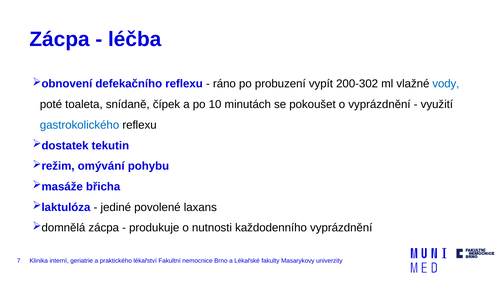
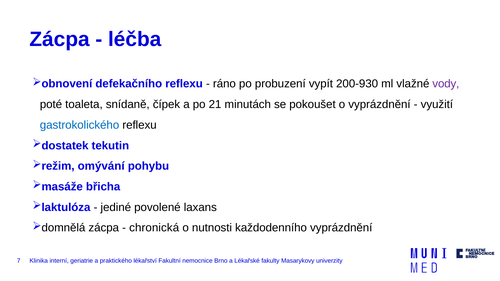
200-302: 200-302 -> 200-930
vody colour: blue -> purple
10: 10 -> 21
produkuje: produkuje -> chronická
